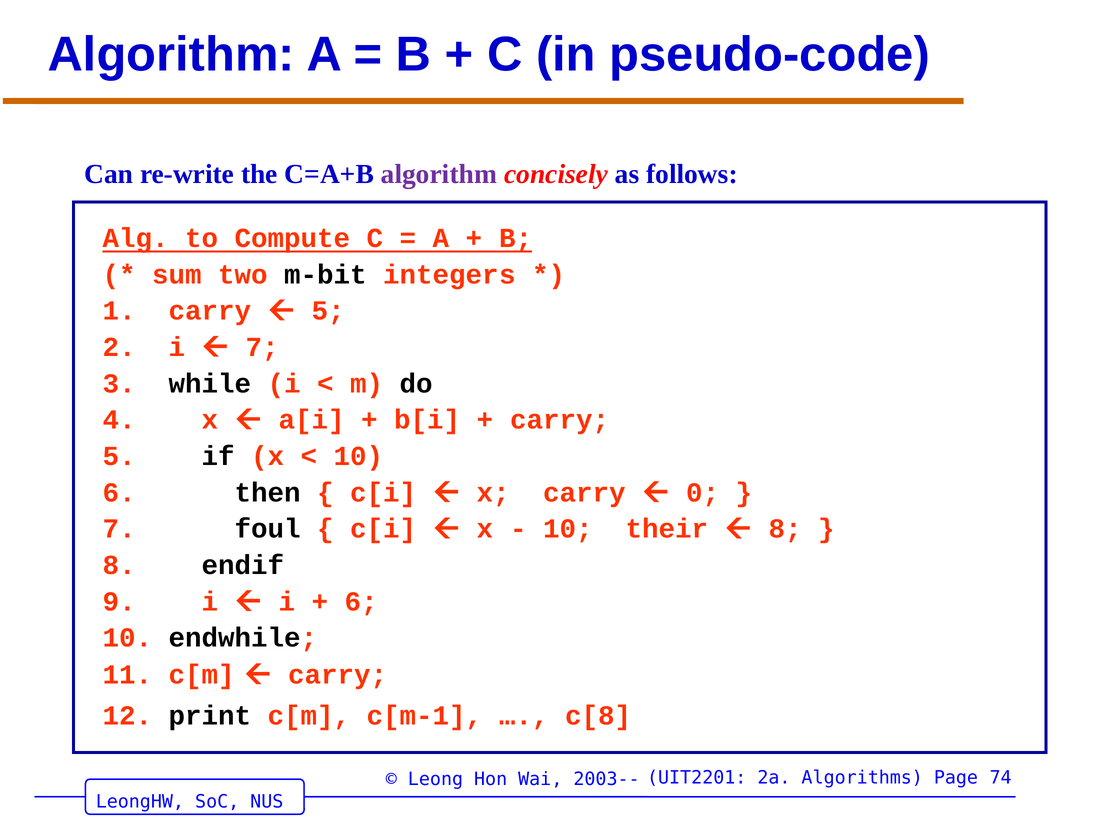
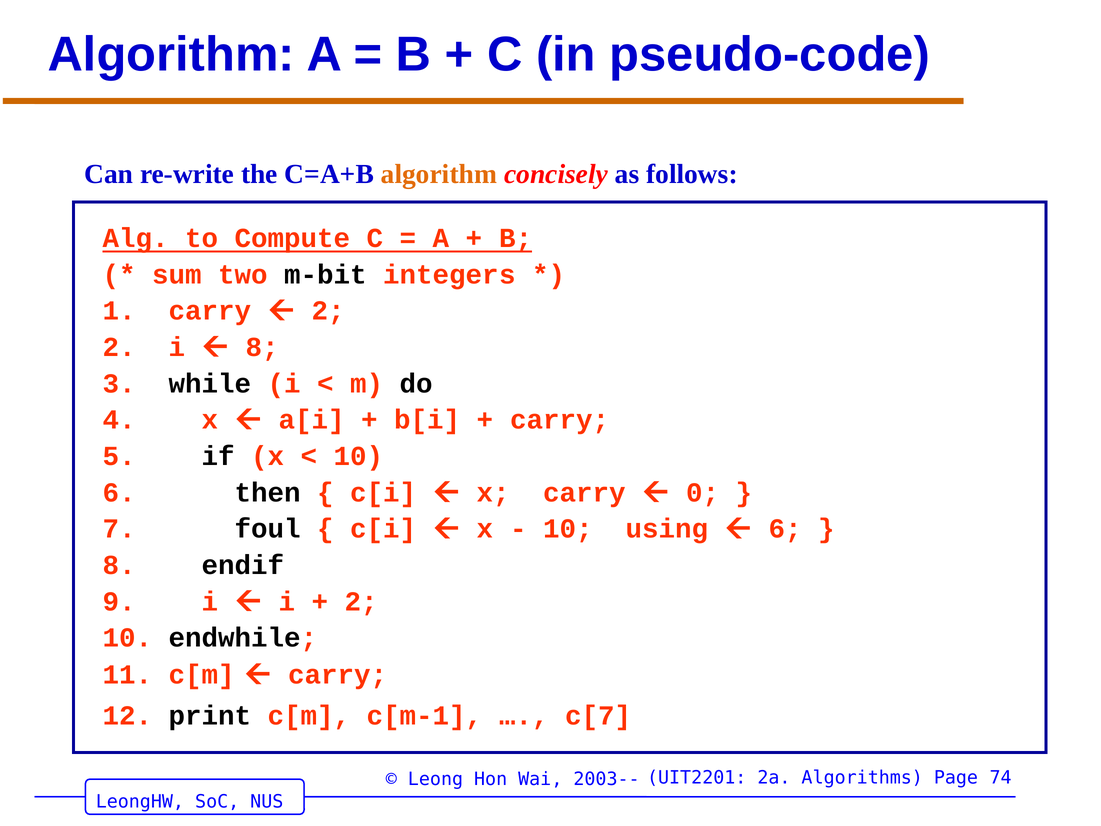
algorithm at (439, 174) colour: purple -> orange
5 at (328, 311): 5 -> 2
7 at (262, 347): 7 -> 8
their: their -> using
8 at (785, 529): 8 -> 6
6 at (361, 601): 6 -> 2
c[8: c[8 -> c[7
